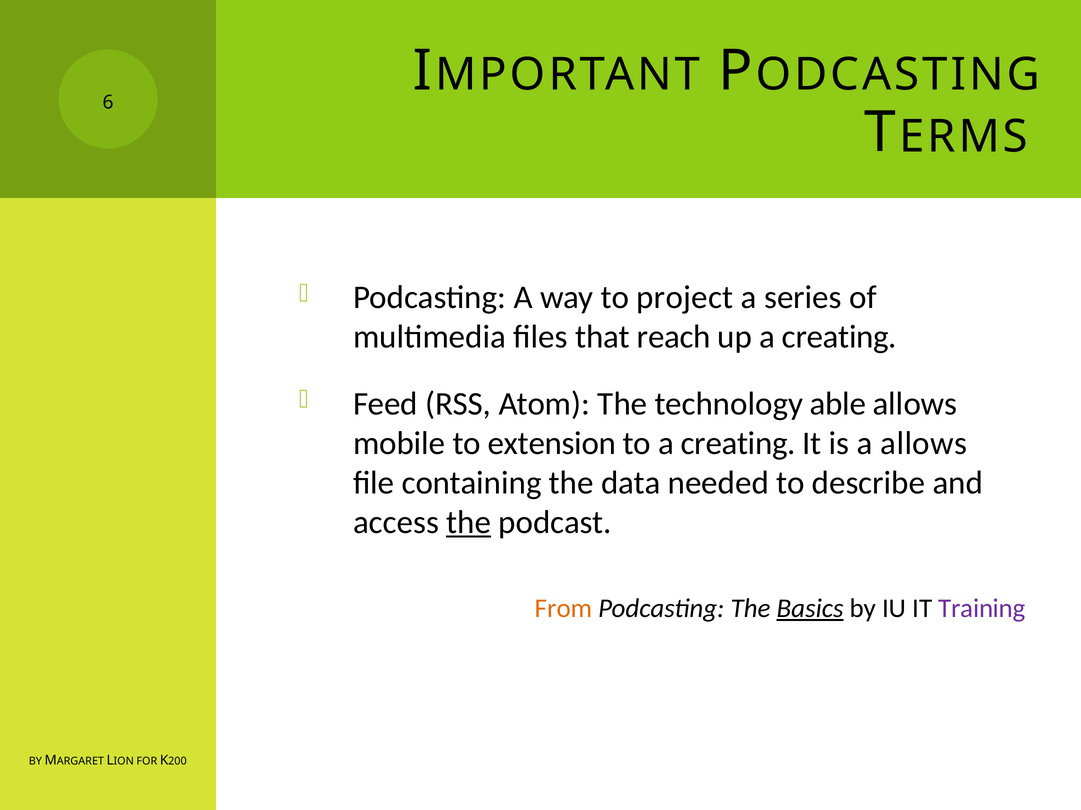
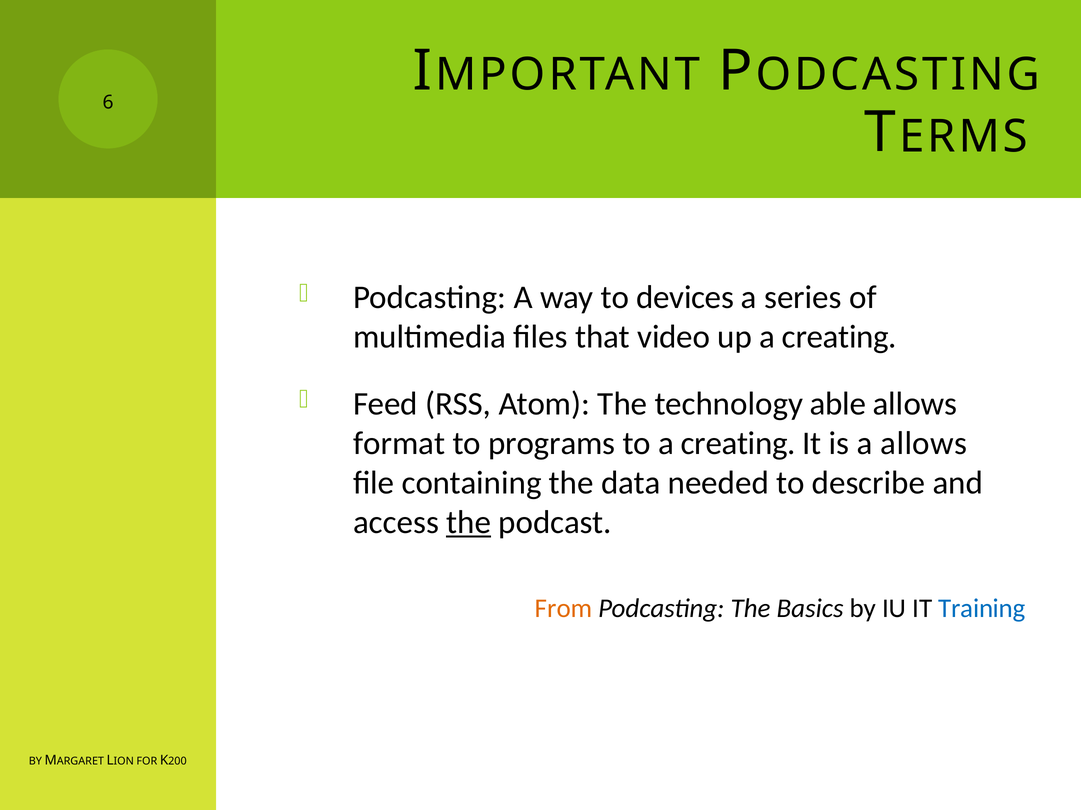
project: project -> devices
reach: reach -> video
mobile: mobile -> format
extension: extension -> programs
Basics underline: present -> none
Training colour: purple -> blue
